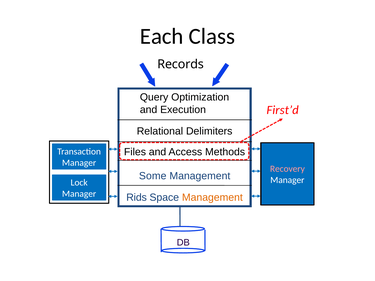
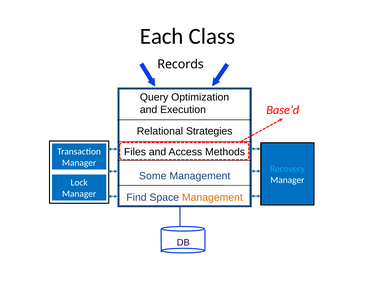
First’d: First’d -> Base’d
Delimiters: Delimiters -> Strategies
Recovery colour: pink -> light blue
Rids: Rids -> Find
